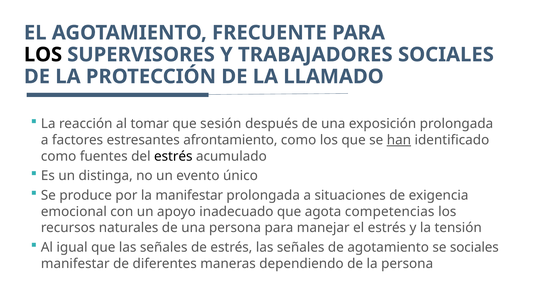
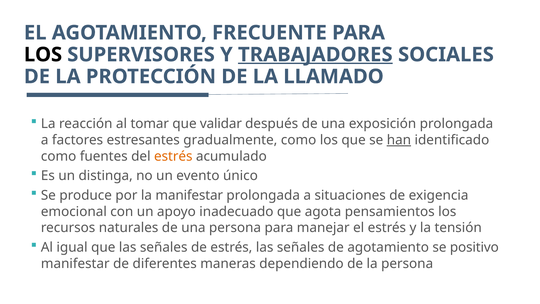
TRABAJADORES underline: none -> present
sesión: sesión -> validar
afrontamiento: afrontamiento -> gradualmente
estrés at (173, 156) colour: black -> orange
competencias: competencias -> pensamientos
se sociales: sociales -> positivo
